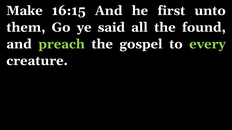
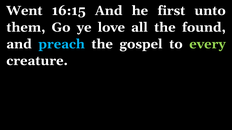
Make: Make -> Went
said: said -> love
preach colour: light green -> light blue
